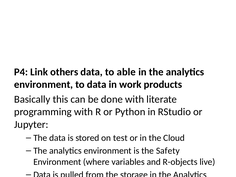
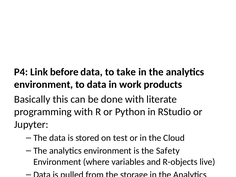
others: others -> before
able: able -> take
